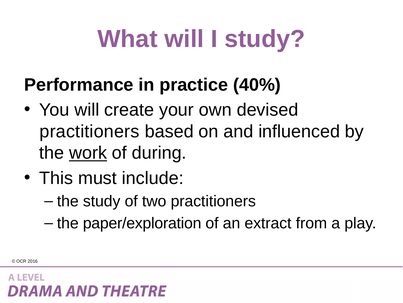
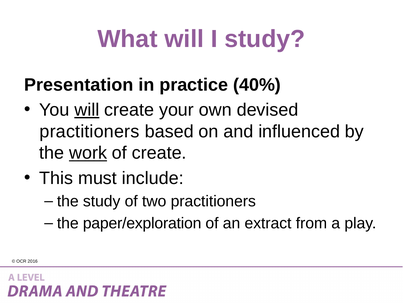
Performance: Performance -> Presentation
will at (87, 110) underline: none -> present
of during: during -> create
